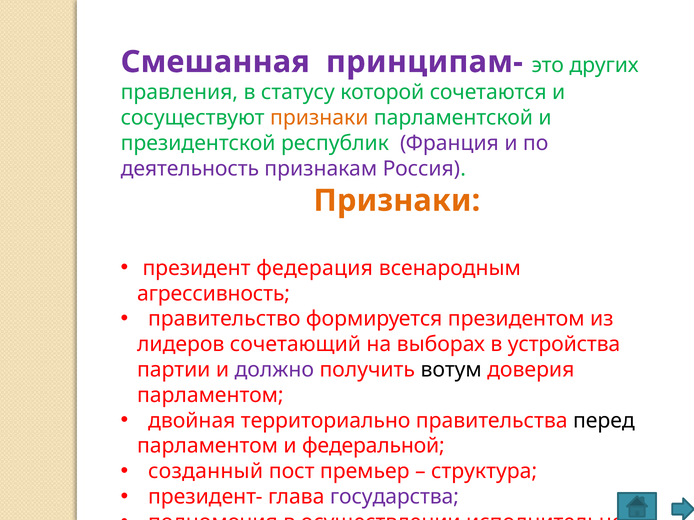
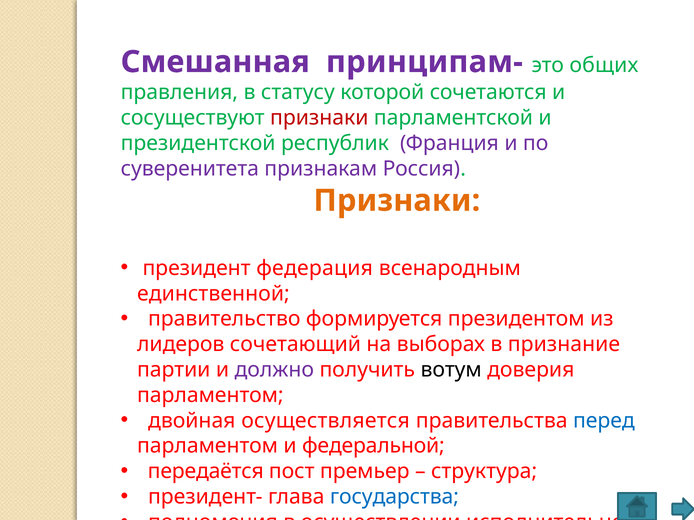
других: других -> общих
признаки at (319, 118) colour: orange -> red
деятельность: деятельность -> суверенитета
агрессивность: агрессивность -> единственной
устройства: устройства -> признание
территориально: территориально -> осуществляется
перед colour: black -> blue
созданный: созданный -> передаётся
государства colour: purple -> blue
